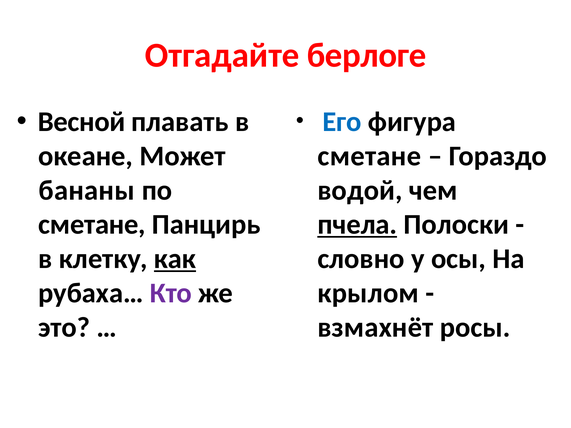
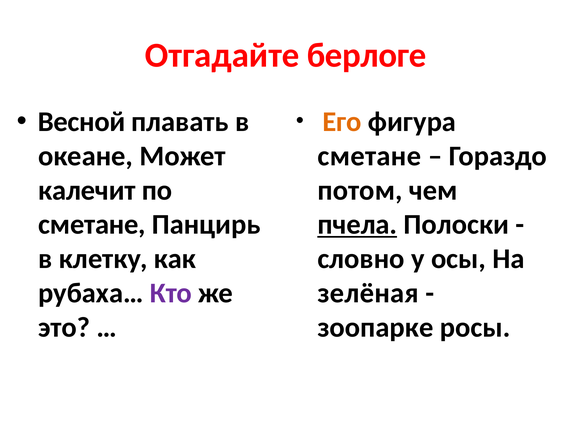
Его colour: blue -> orange
бананы: бананы -> калечит
водой: водой -> потом
как underline: present -> none
крылом: крылом -> зелёная
взмахнёт: взмахнёт -> зоопарке
